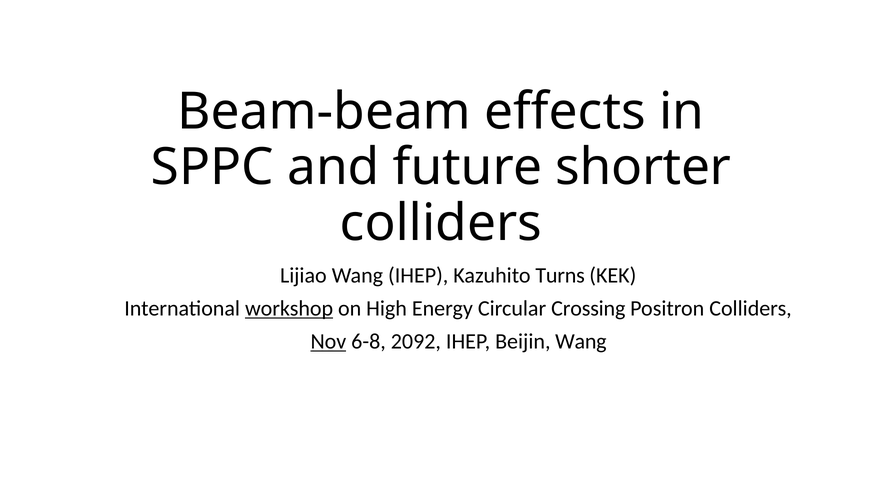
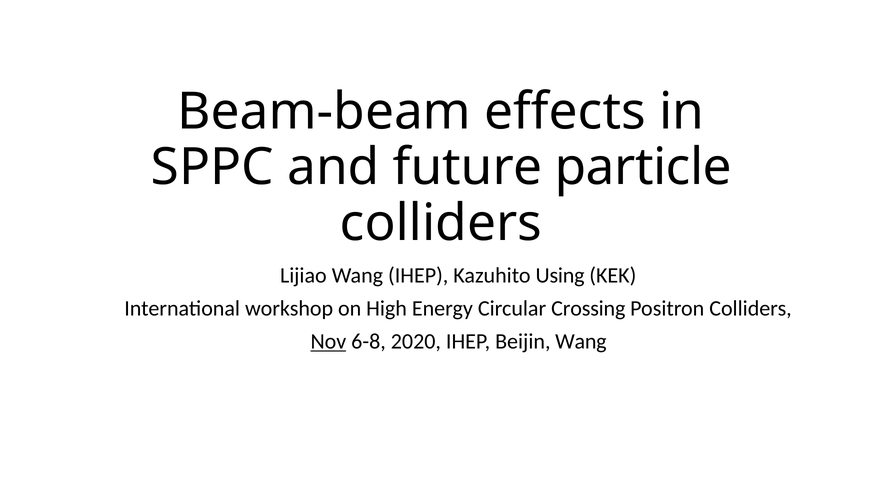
shorter: shorter -> particle
Turns: Turns -> Using
workshop underline: present -> none
2092: 2092 -> 2020
